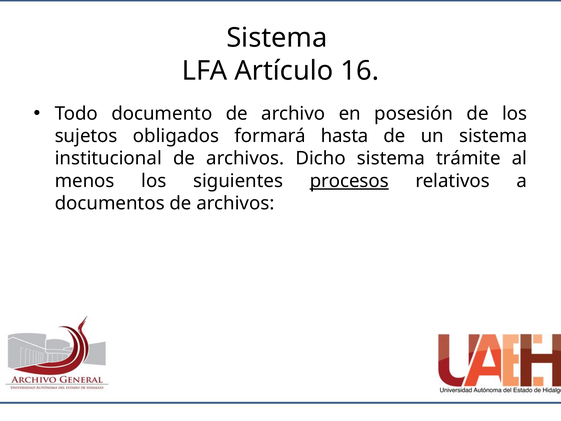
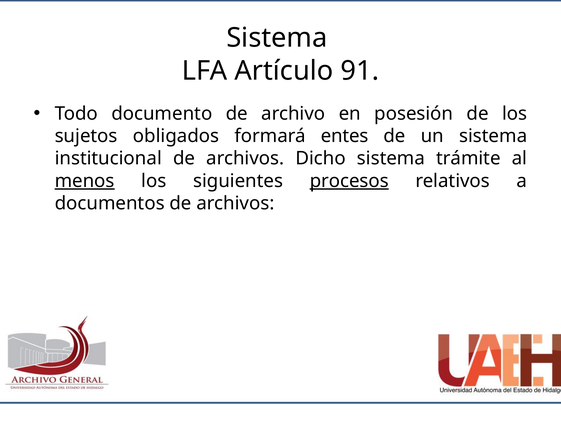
16: 16 -> 91
hasta: hasta -> entes
menos underline: none -> present
